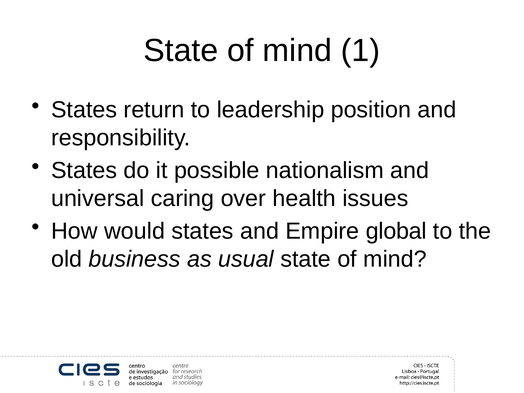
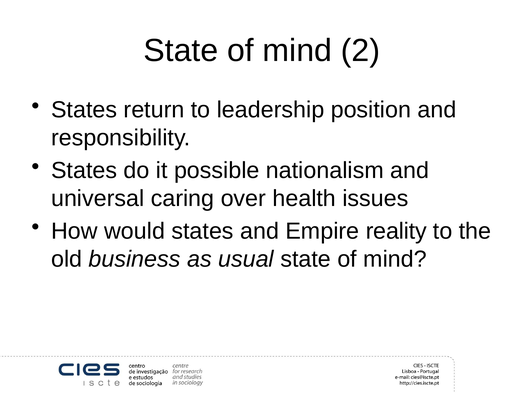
1: 1 -> 2
global: global -> reality
